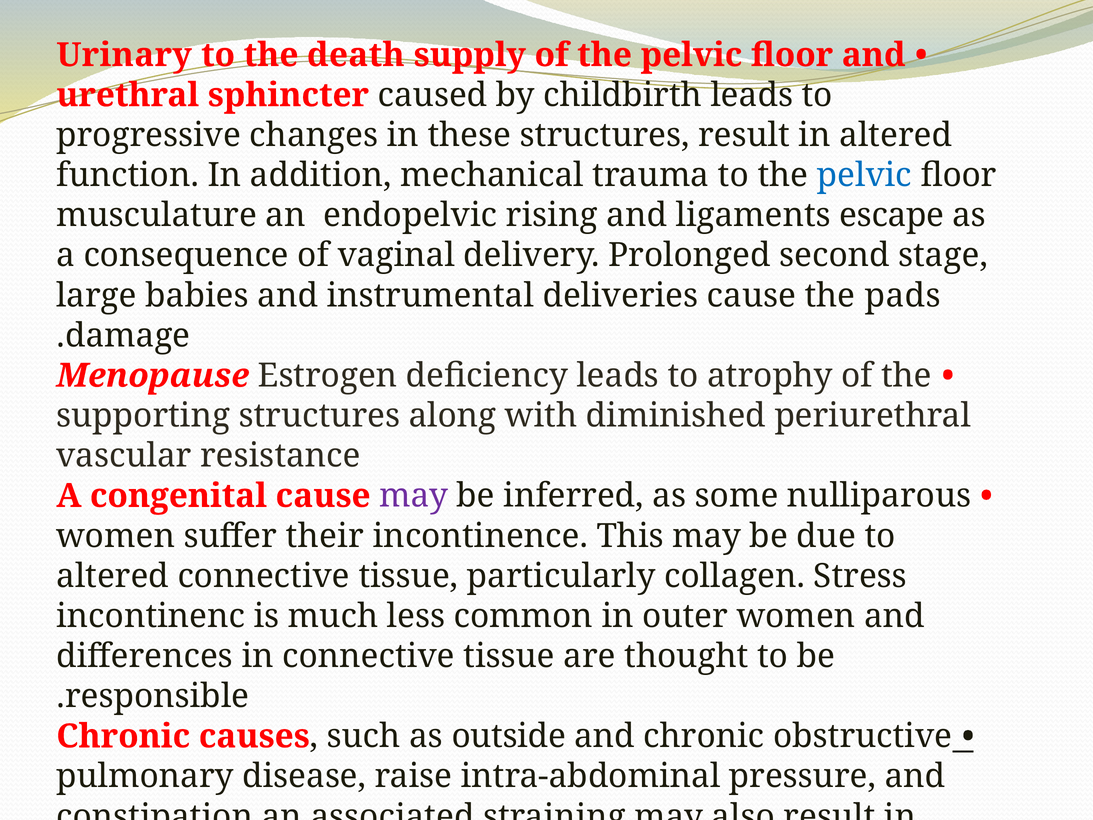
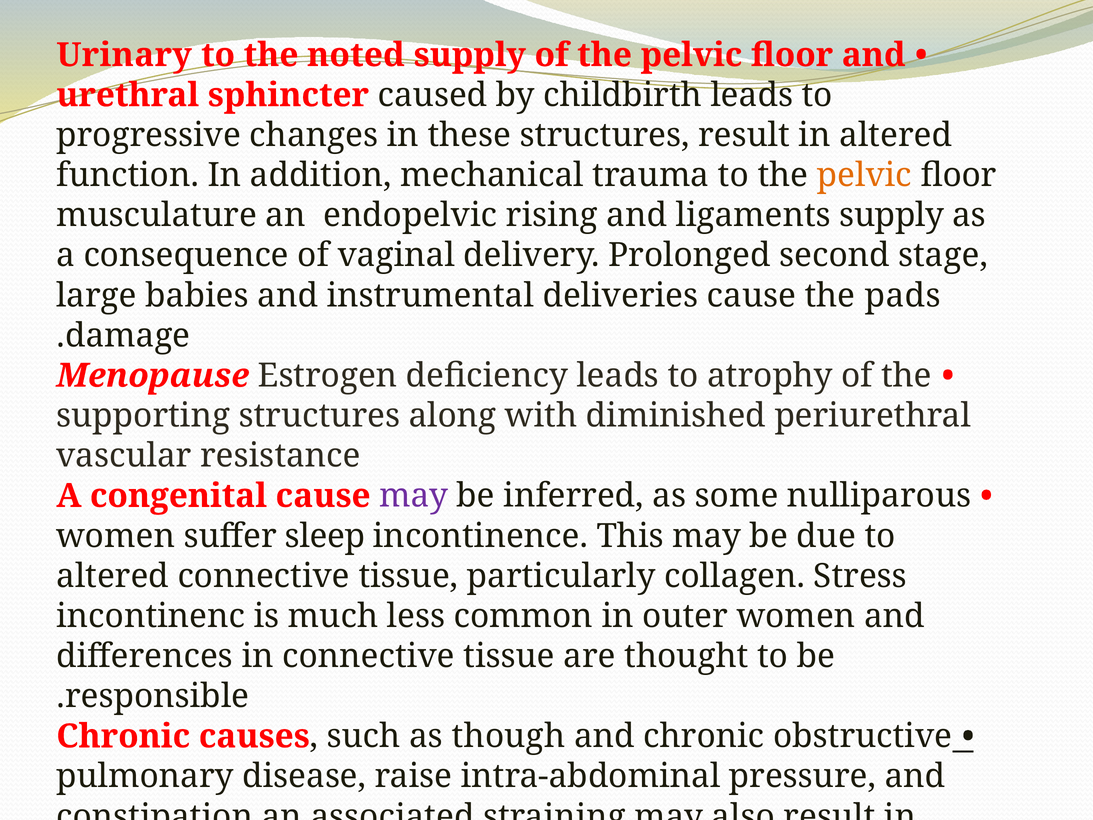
death: death -> noted
pelvic at (864, 175) colour: blue -> orange
ligaments escape: escape -> supply
their: their -> sleep
outside: outside -> though
